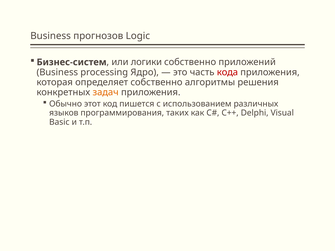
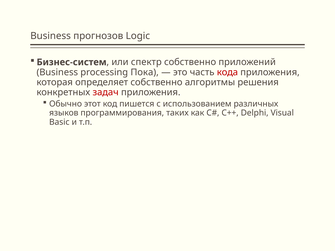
логики: логики -> спектр
Ядро: Ядро -> Пока
задач colour: orange -> red
